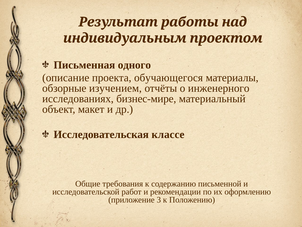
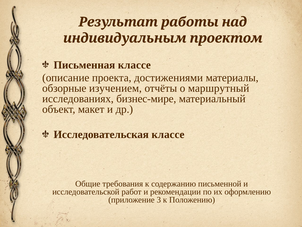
Письменная одного: одного -> классе
обучающегося: обучающегося -> достижениями
инженерного: инженерного -> маршрутный
